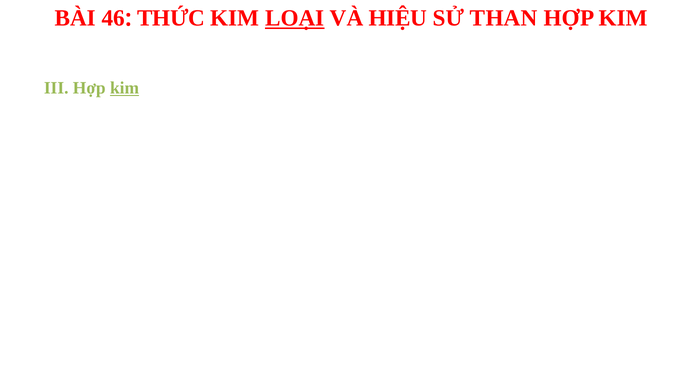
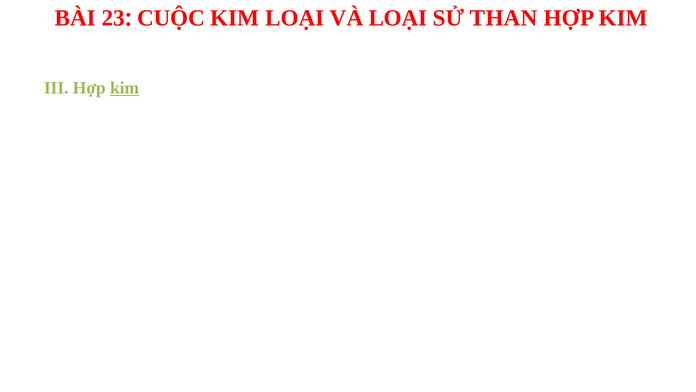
46: 46 -> 23
THỨC: THỨC -> CUỘC
LOẠI at (295, 18) underline: present -> none
VÀ HIỆU: HIỆU -> LOẠI
